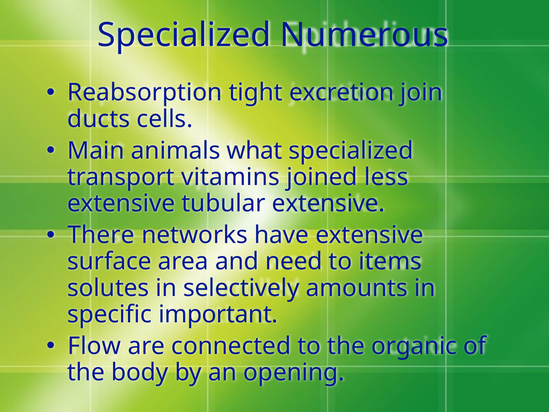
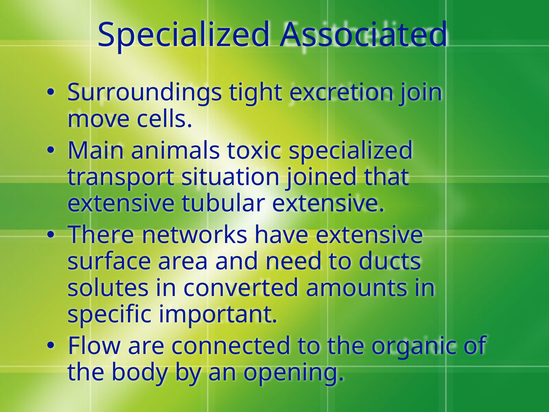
Numerous: Numerous -> Associated
Reabsorption: Reabsorption -> Surroundings
ducts: ducts -> move
what: what -> toxic
vitamins: vitamins -> situation
less: less -> that
items: items -> ducts
selectively: selectively -> converted
